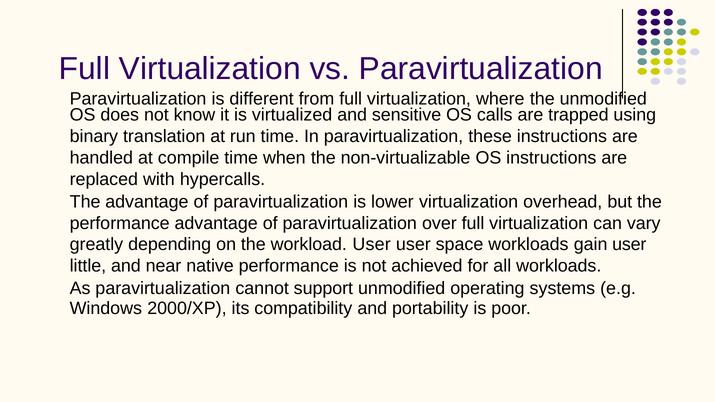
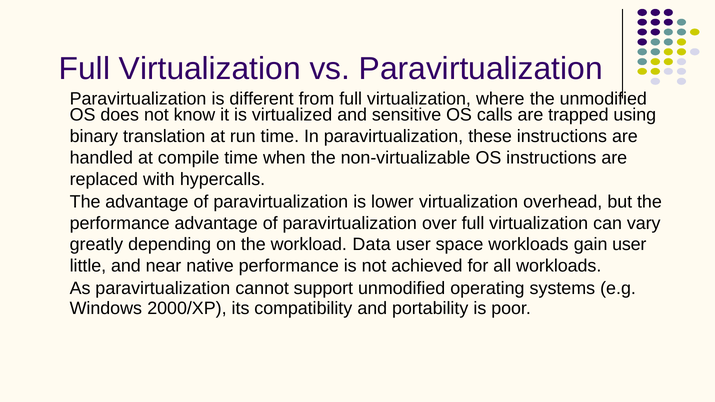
workload User: User -> Data
